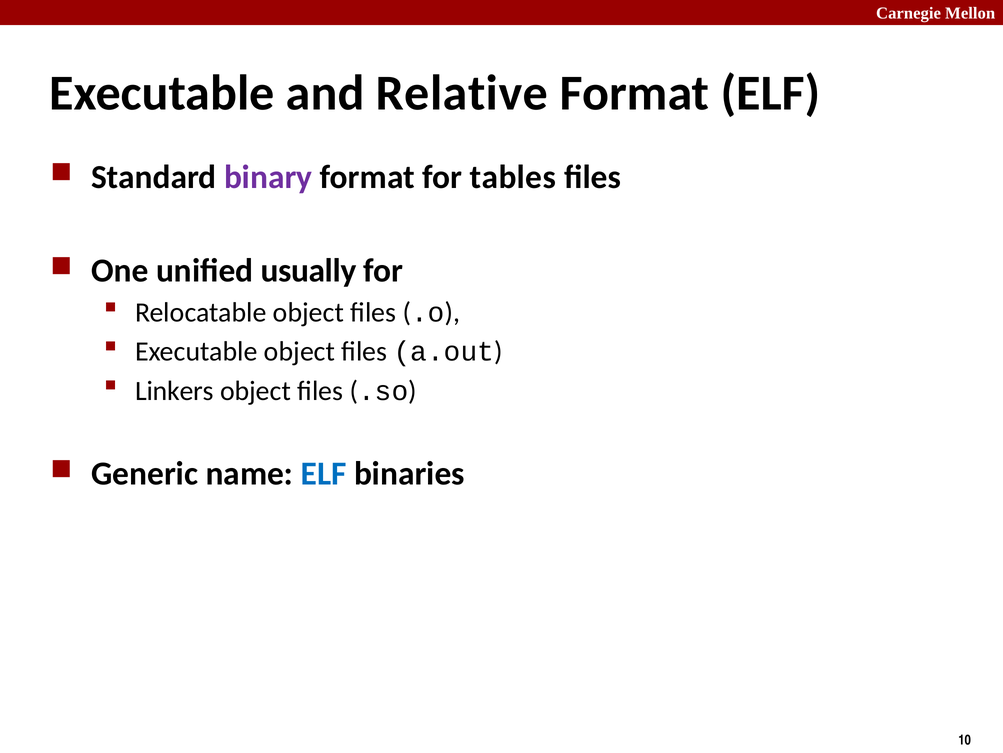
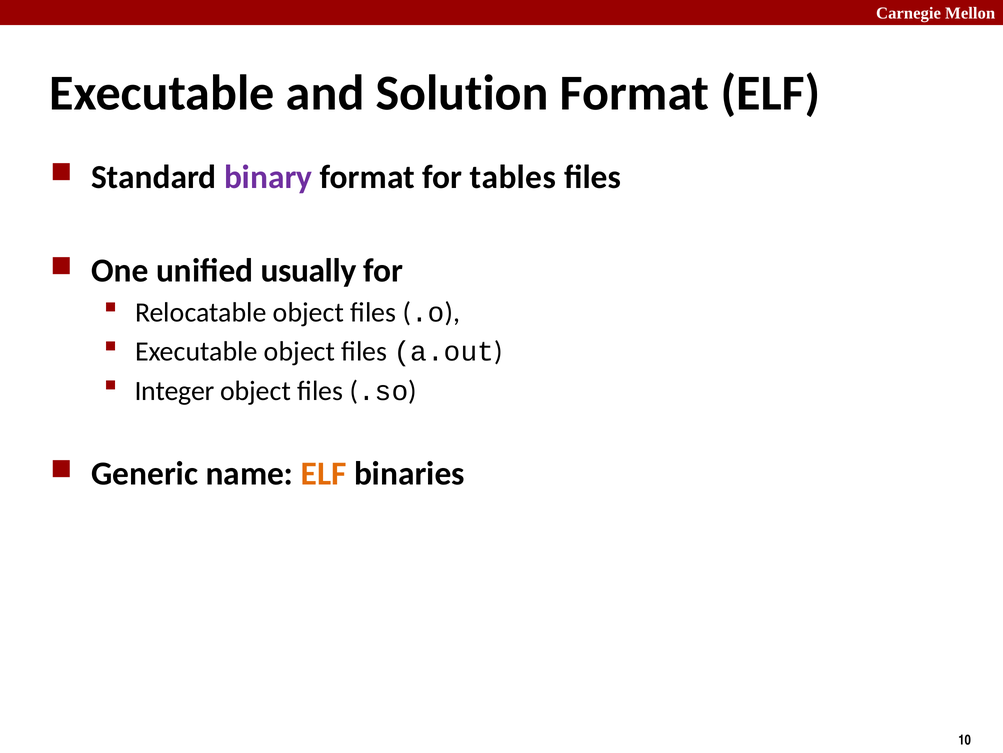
Relative: Relative -> Solution
Linkers: Linkers -> Integer
ELF at (324, 473) colour: blue -> orange
